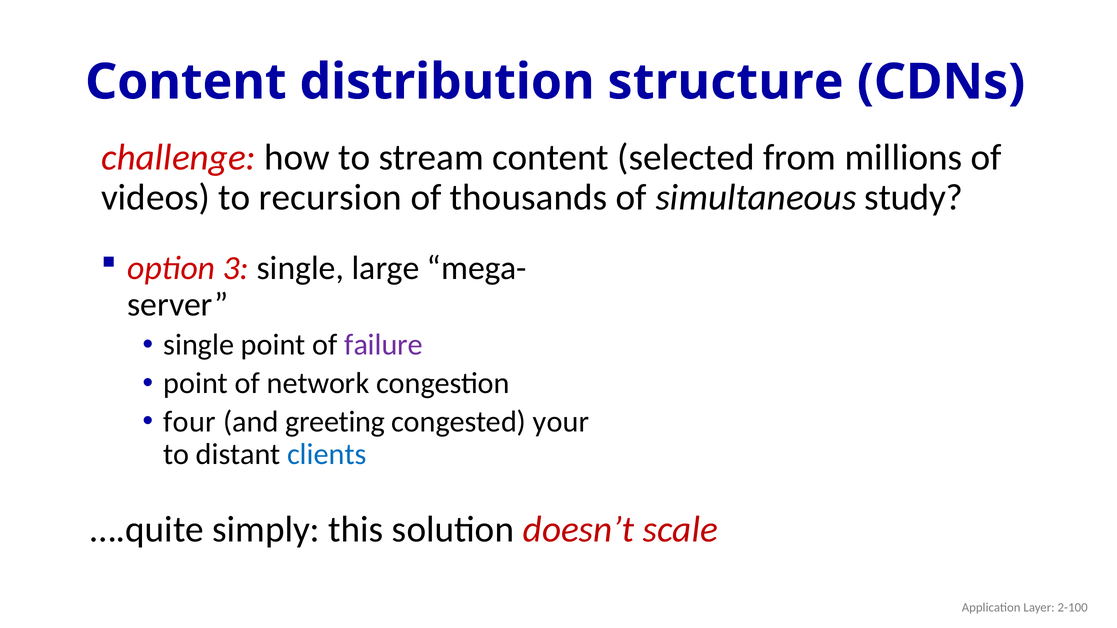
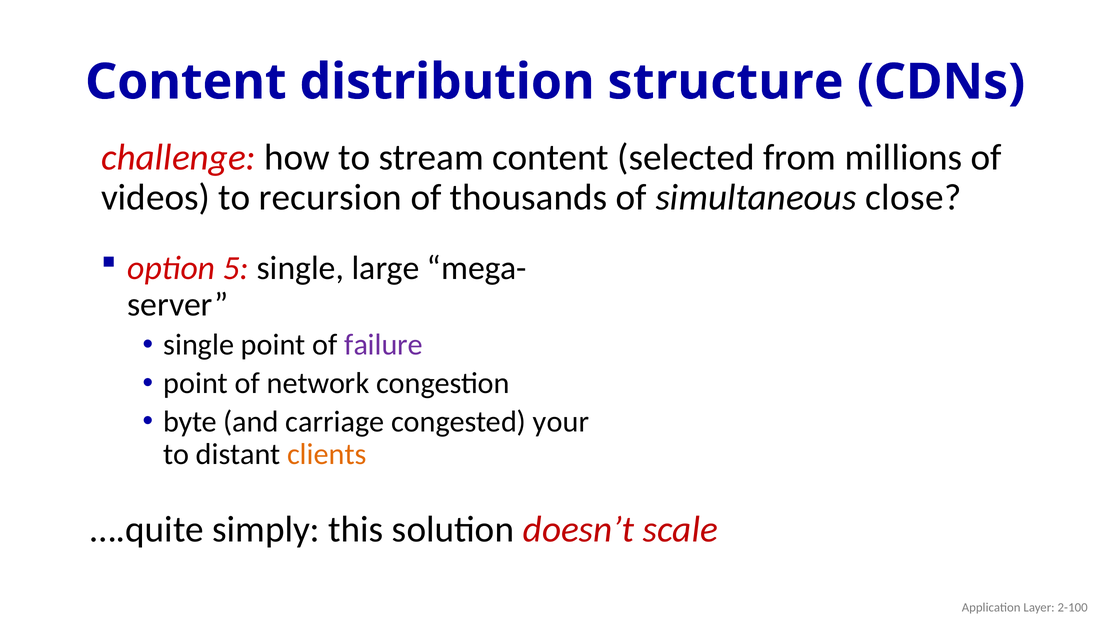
study: study -> close
3: 3 -> 5
four: four -> byte
greeting: greeting -> carriage
clients colour: blue -> orange
